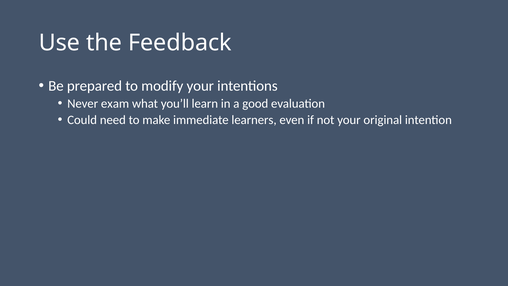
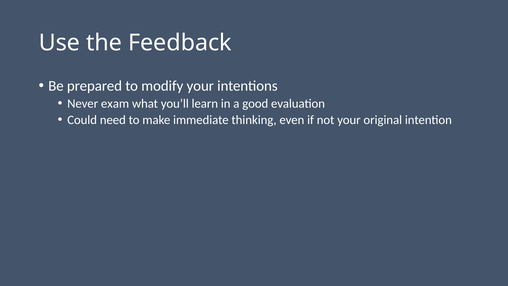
learners: learners -> thinking
